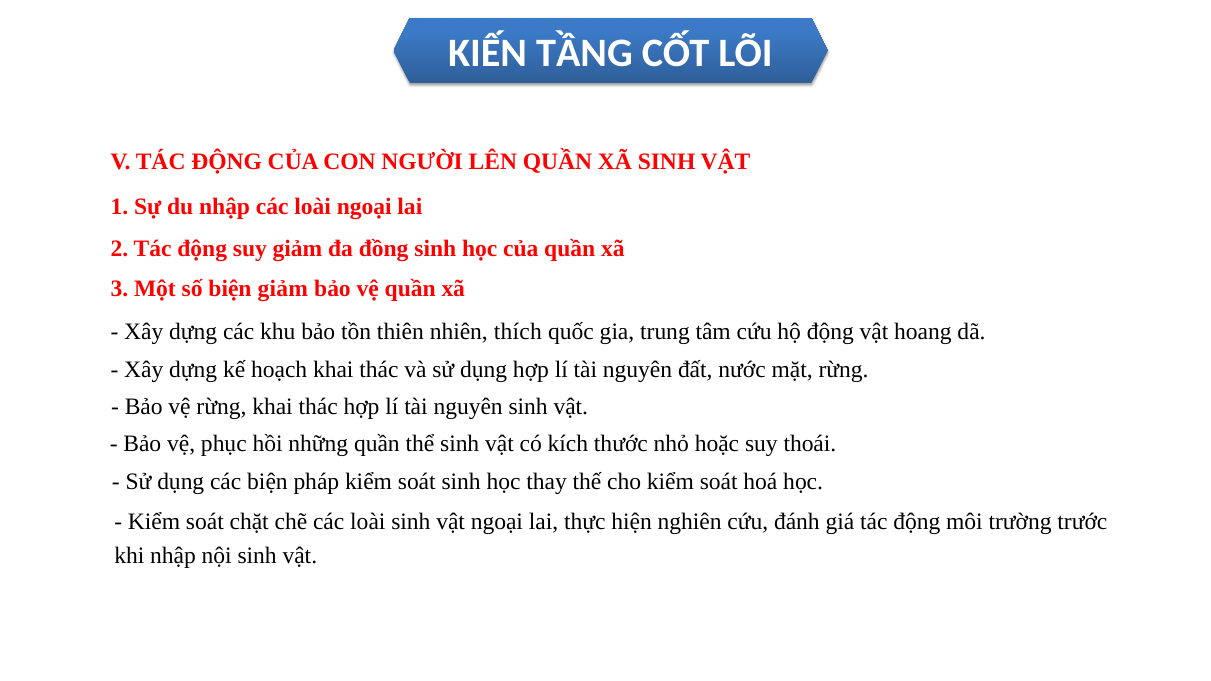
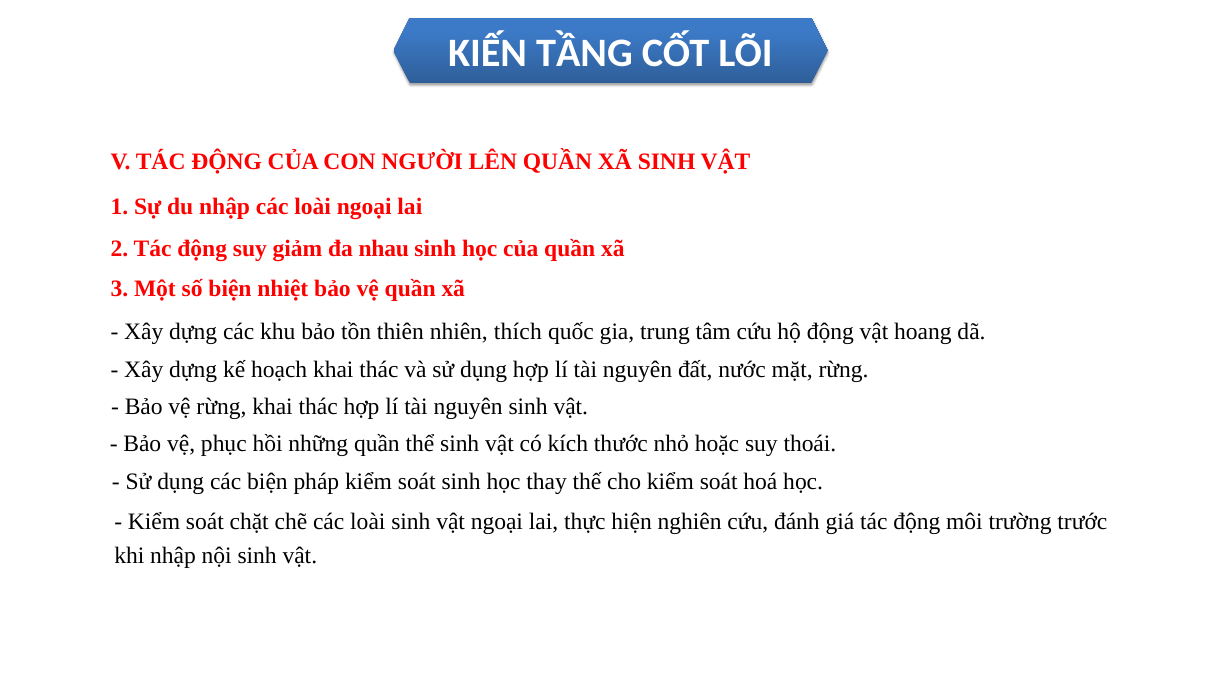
đồng: đồng -> nhau
biện giảm: giảm -> nhiệt
